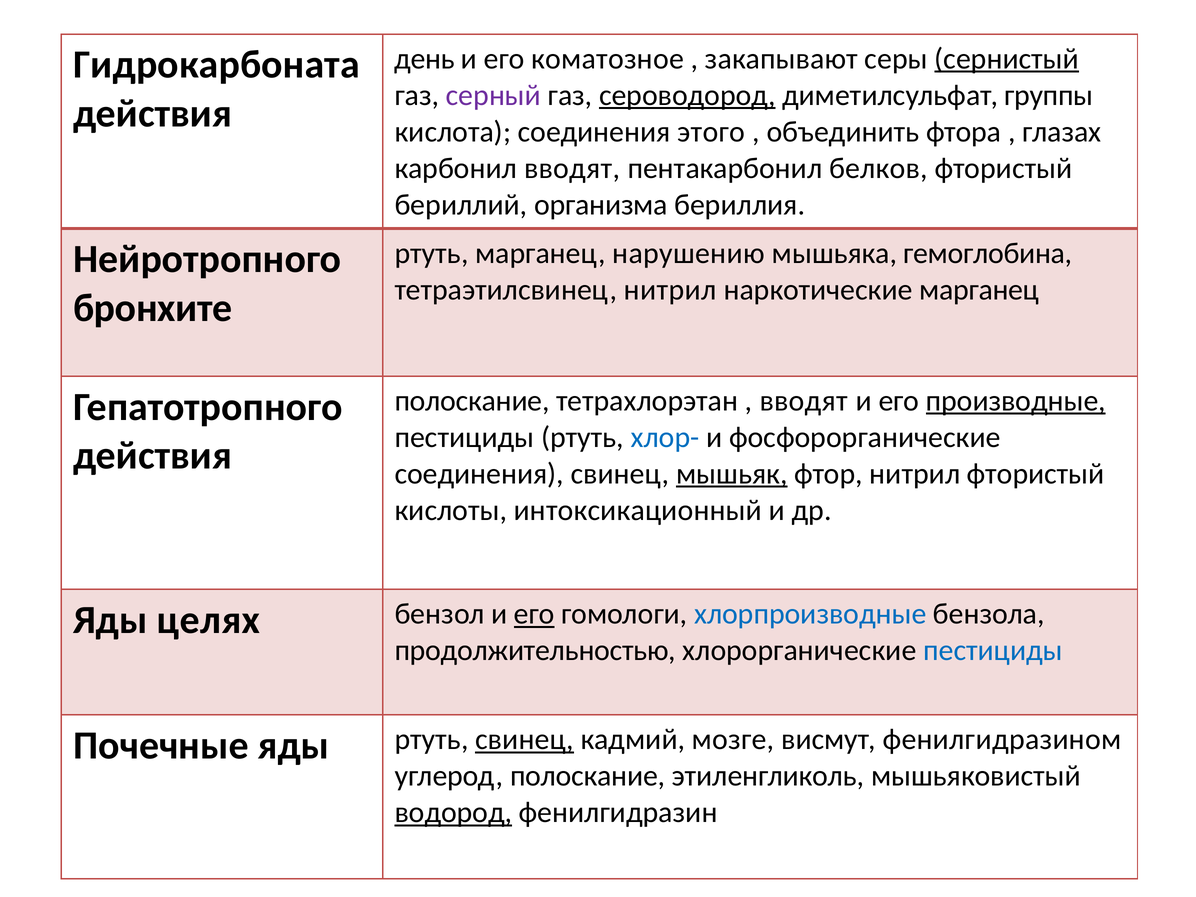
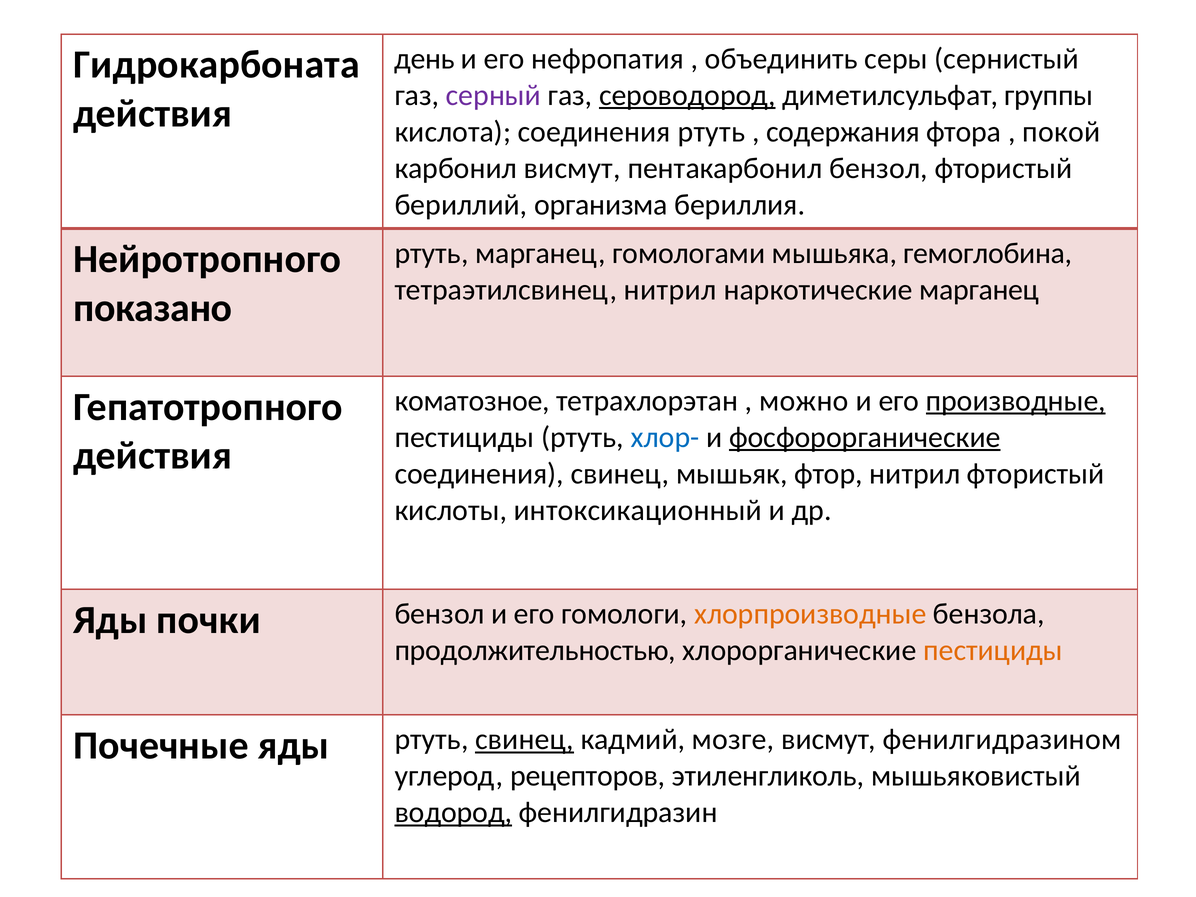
коматозное: коматозное -> нефропатия
закапывают: закапывают -> объединить
сернистый underline: present -> none
соединения этого: этого -> ртуть
объединить: объединить -> содержания
глазах: глазах -> покой
карбонил вводят: вводят -> висмут
пентакарбонил белков: белков -> бензол
нарушению: нарушению -> гомологами
бронхите: бронхите -> показано
полоскание at (472, 401): полоскание -> коматозное
вводят at (804, 401): вводят -> можно
фосфорорганические underline: none -> present
мышьяк underline: present -> none
целях: целях -> почки
его at (534, 614) underline: present -> none
хлорпроизводные colour: blue -> orange
пестициды at (993, 651) colour: blue -> orange
углерод полоскание: полоскание -> рецепторов
